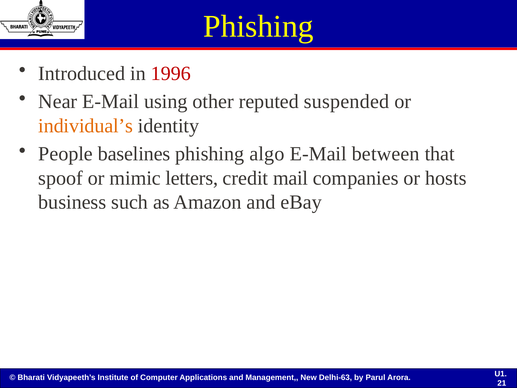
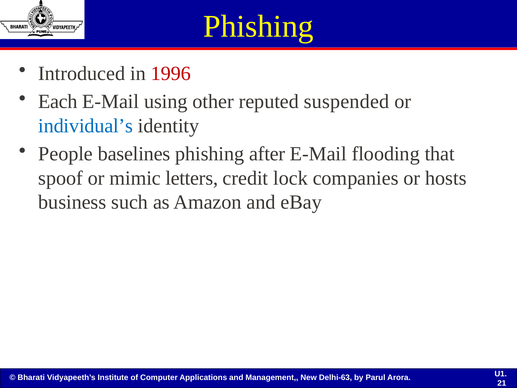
Near: Near -> Each
individual’s colour: orange -> blue
algo: algo -> after
between: between -> flooding
mail: mail -> lock
